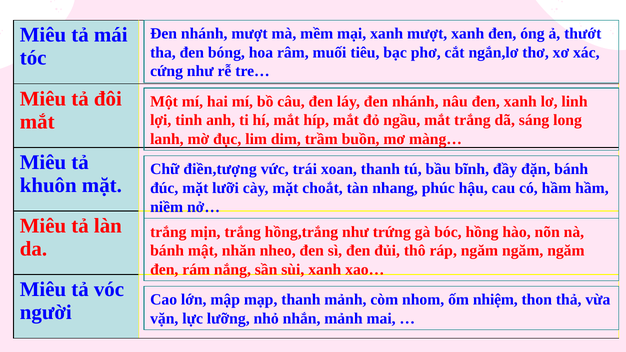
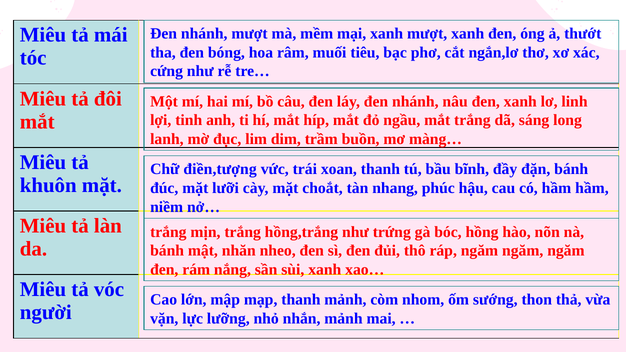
nhiệm: nhiệm -> sướng
